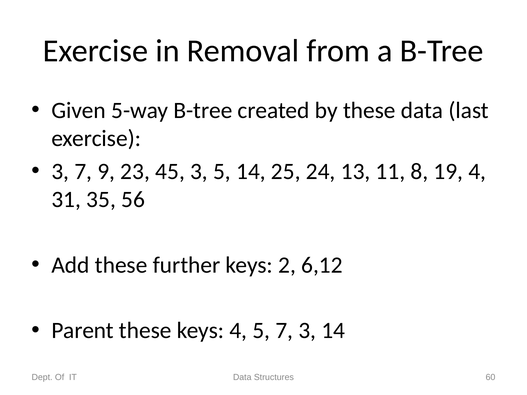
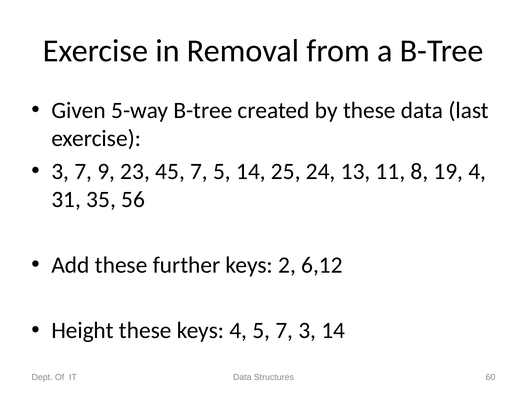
45 3: 3 -> 7
Parent: Parent -> Height
